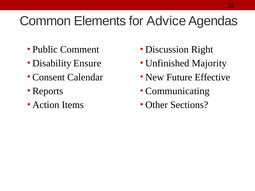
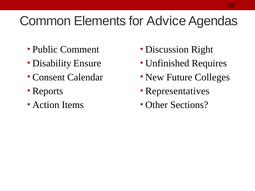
Majority: Majority -> Requires
Effective: Effective -> Colleges
Communicating: Communicating -> Representatives
